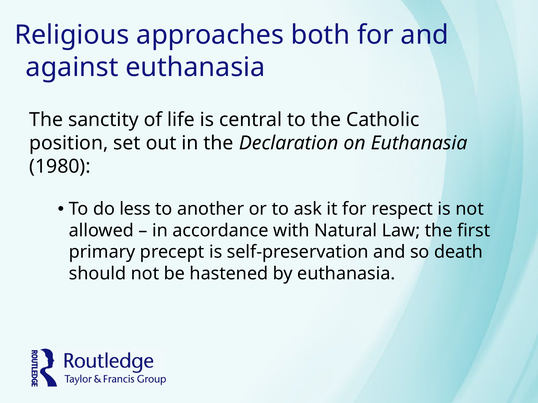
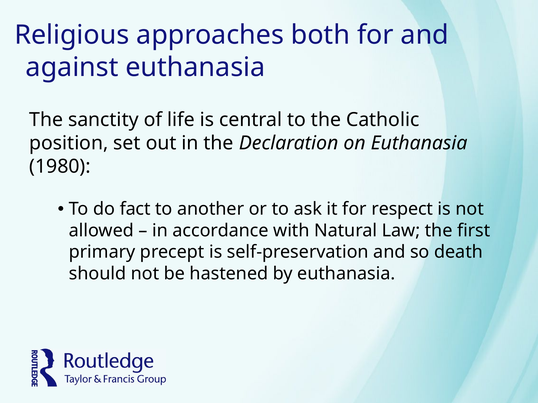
less: less -> fact
